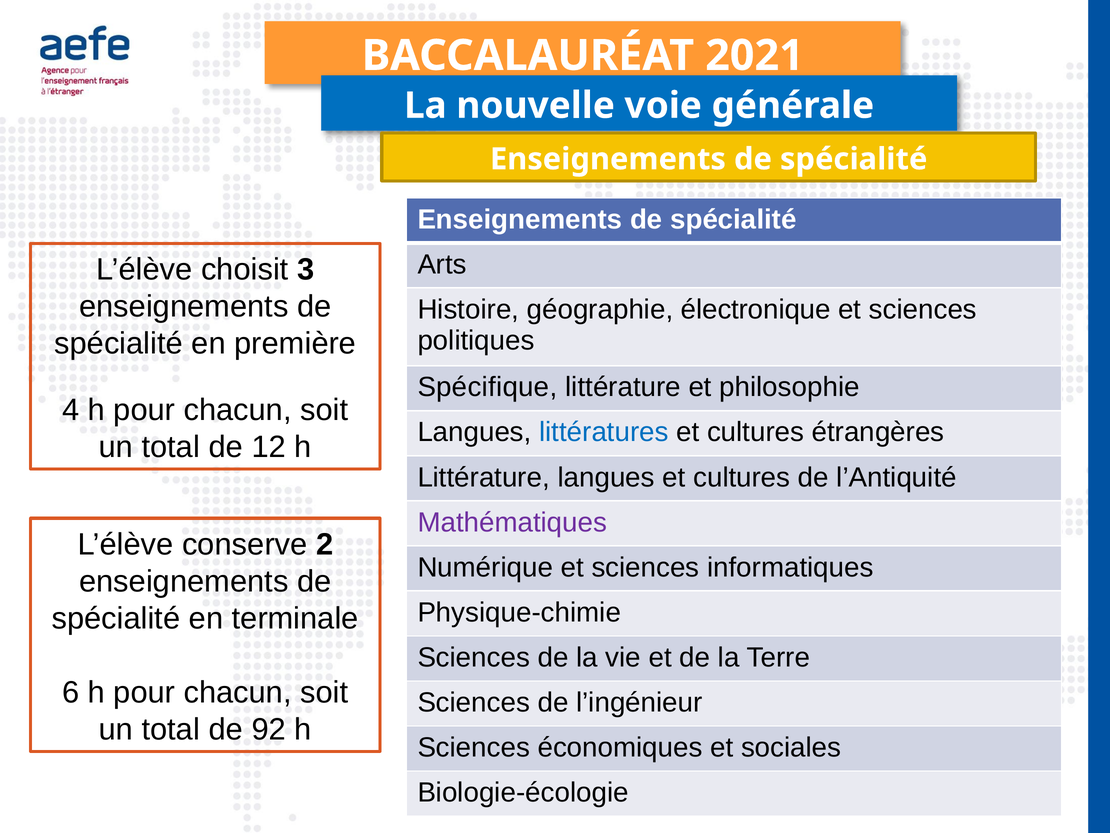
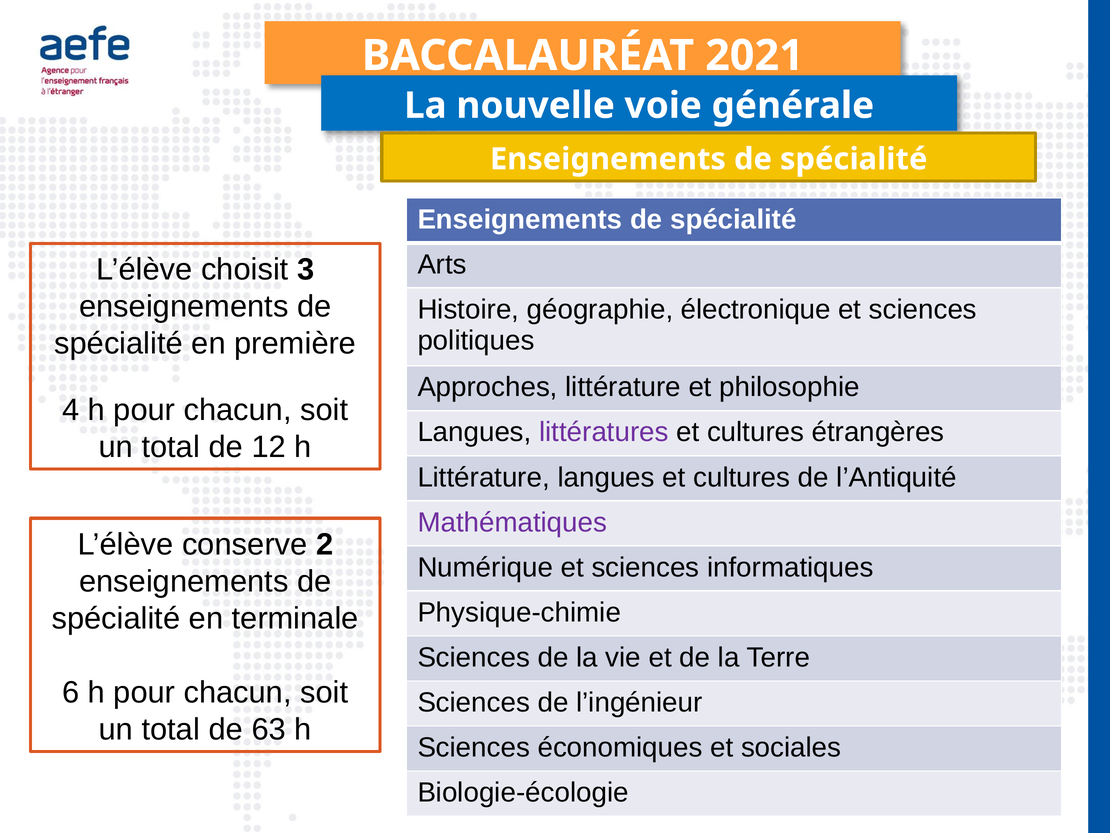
Spécifique: Spécifique -> Approches
littératures colour: blue -> purple
92: 92 -> 63
